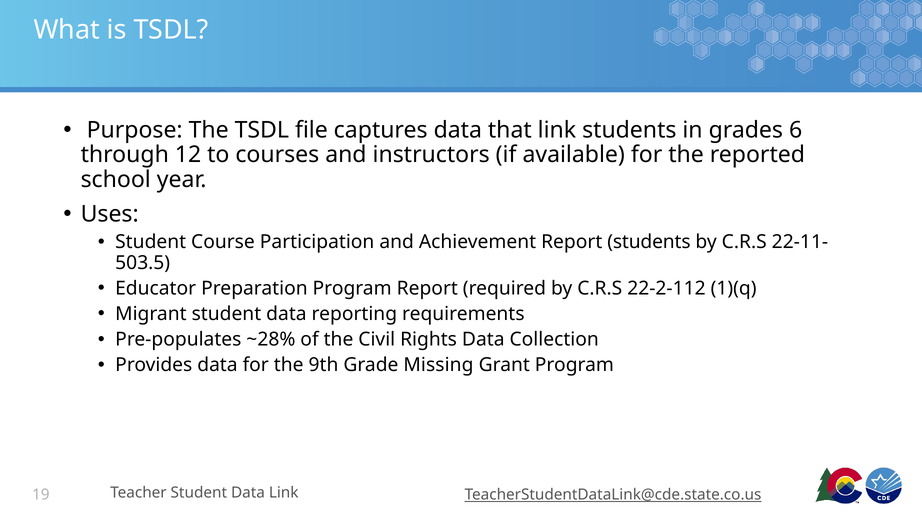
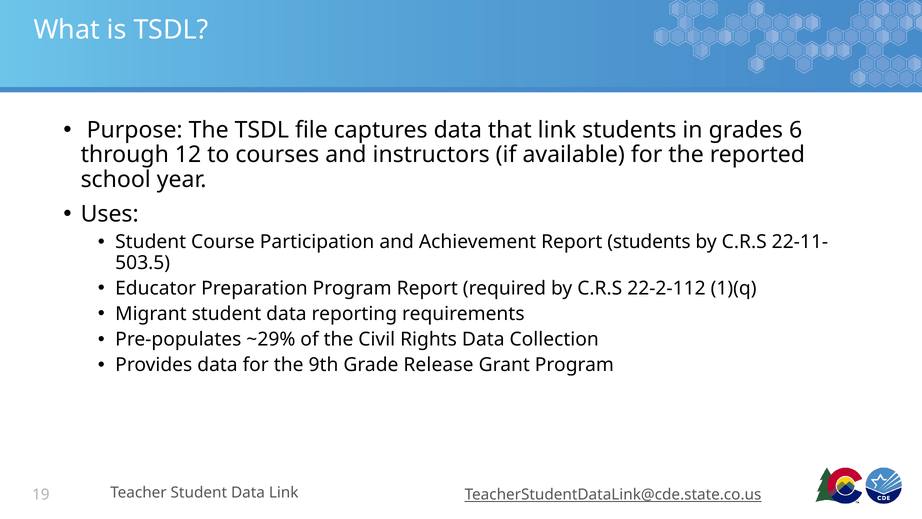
~28%: ~28% -> ~29%
Missing: Missing -> Release
